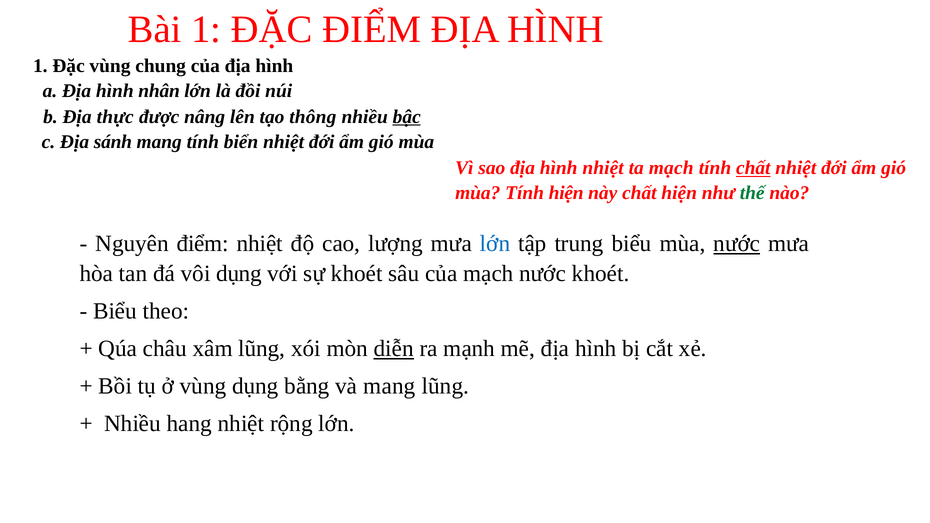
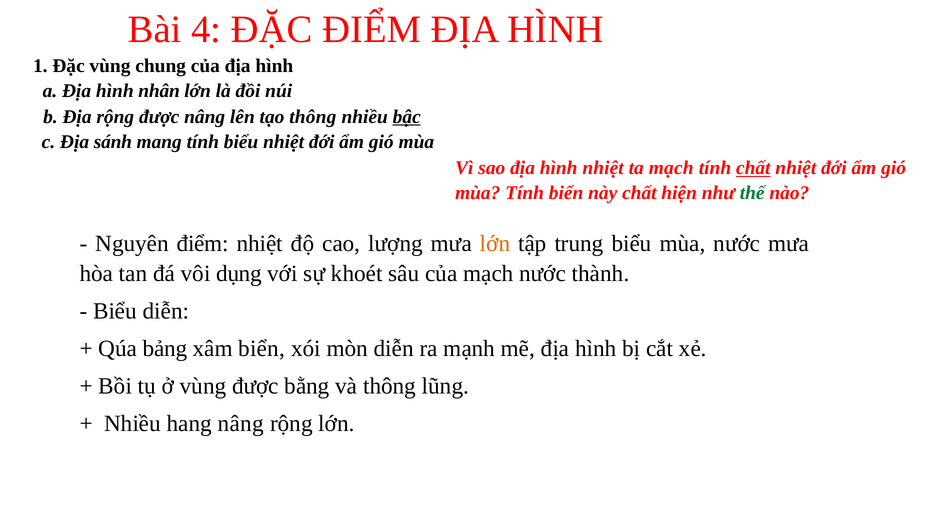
Bài 1: 1 -> 4
Địa thực: thực -> rộng
tính biển: biển -> biểu
Tính hiện: hiện -> biển
lớn at (495, 244) colour: blue -> orange
nước at (737, 244) underline: present -> none
nước khoét: khoét -> thành
Biểu theo: theo -> diễn
châu: châu -> bảng
xâm lũng: lũng -> biển
diễn at (394, 349) underline: present -> none
vùng dụng: dụng -> được
và mang: mang -> thông
hang nhiệt: nhiệt -> nâng
